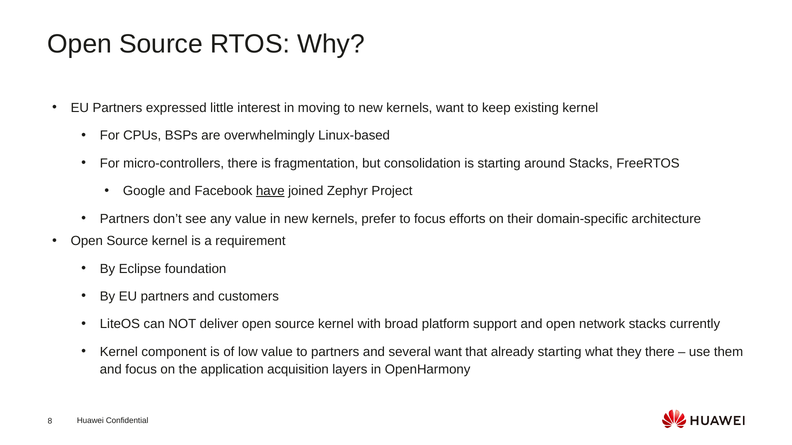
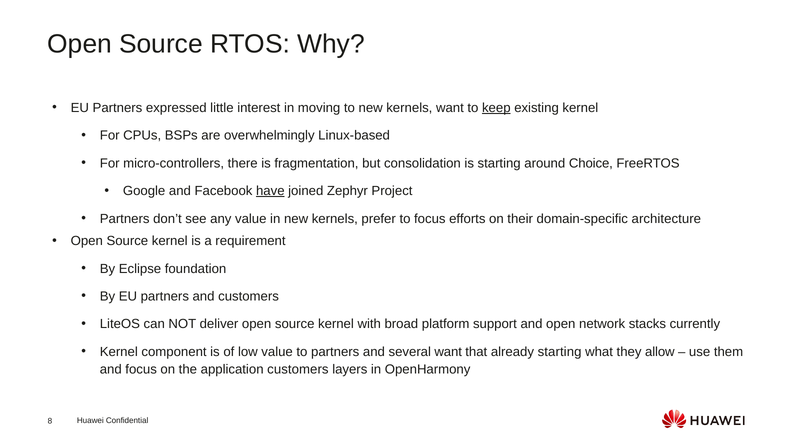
keep underline: none -> present
around Stacks: Stacks -> Choice
they there: there -> allow
application acquisition: acquisition -> customers
